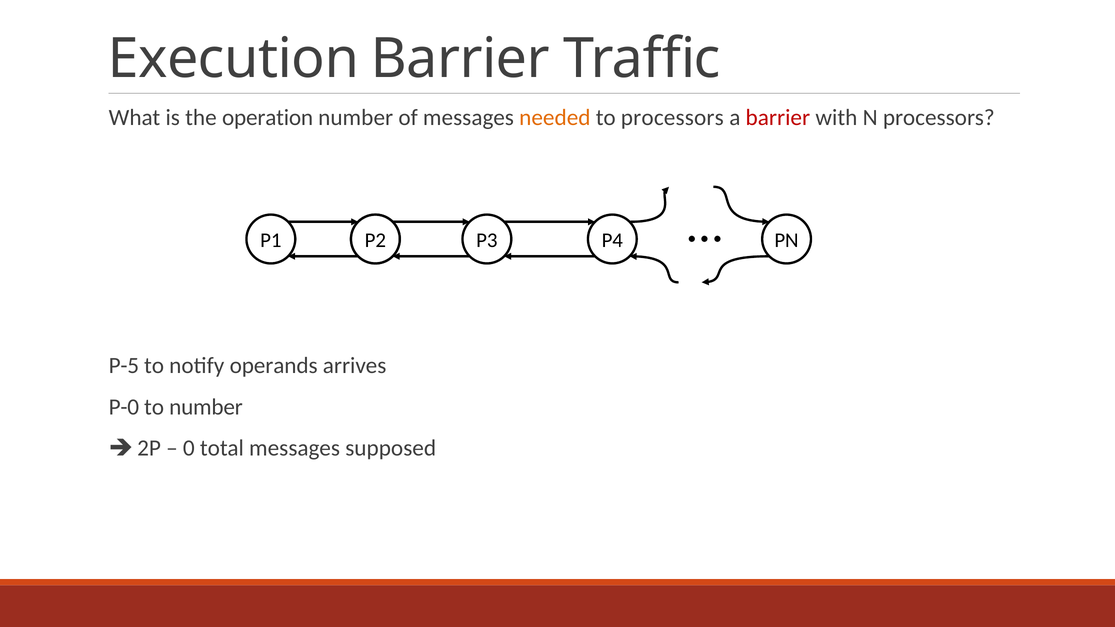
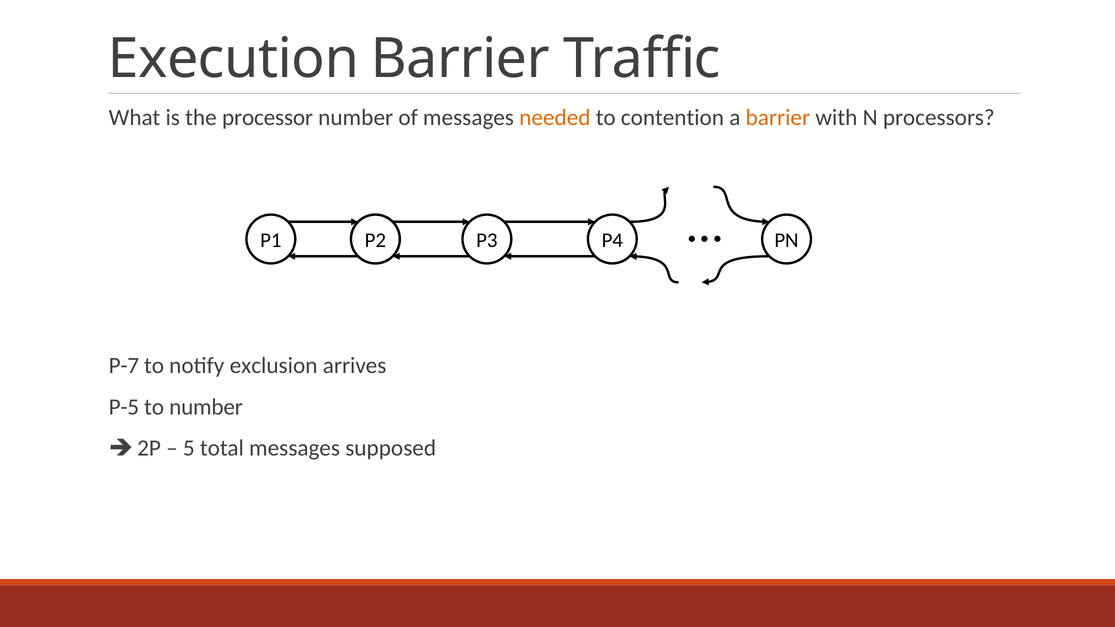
operation: operation -> processor
to processors: processors -> contention
barrier at (778, 118) colour: red -> orange
P-5: P-5 -> P-7
operands: operands -> exclusion
P-0: P-0 -> P-5
0: 0 -> 5
